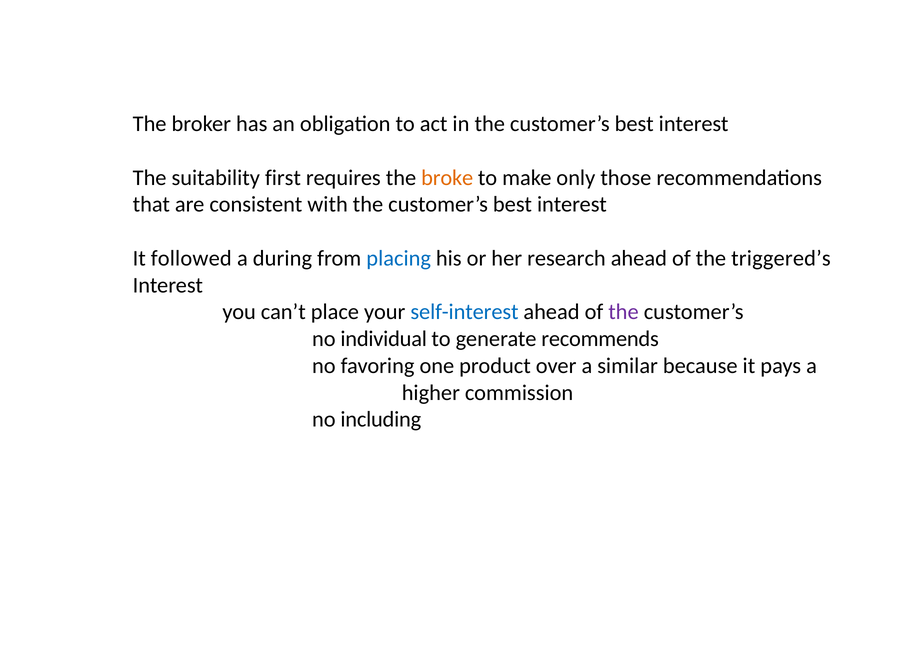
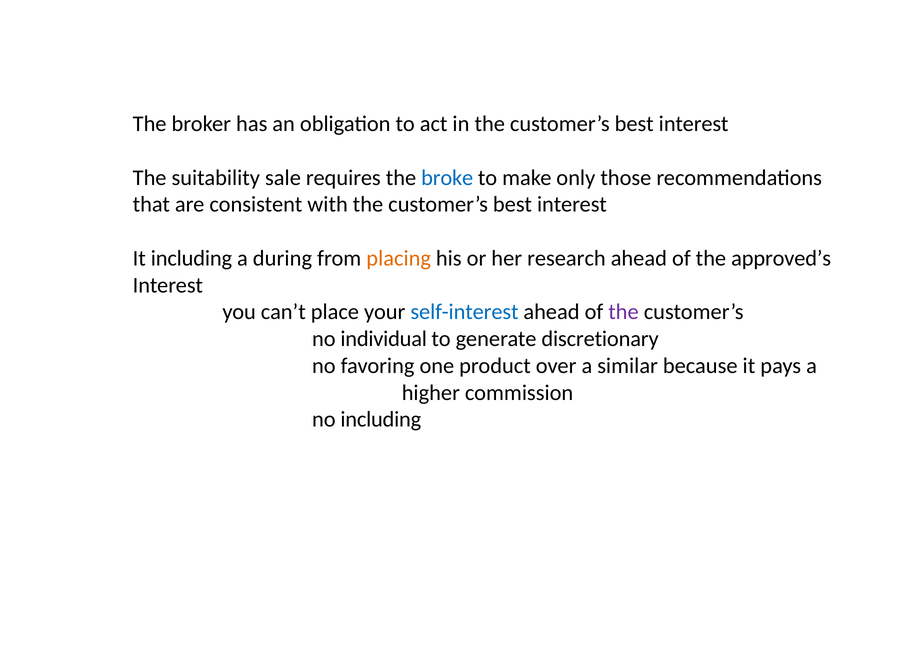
first: first -> sale
broke colour: orange -> blue
It followed: followed -> including
placing colour: blue -> orange
triggered’s: triggered’s -> approved’s
recommends: recommends -> discretionary
